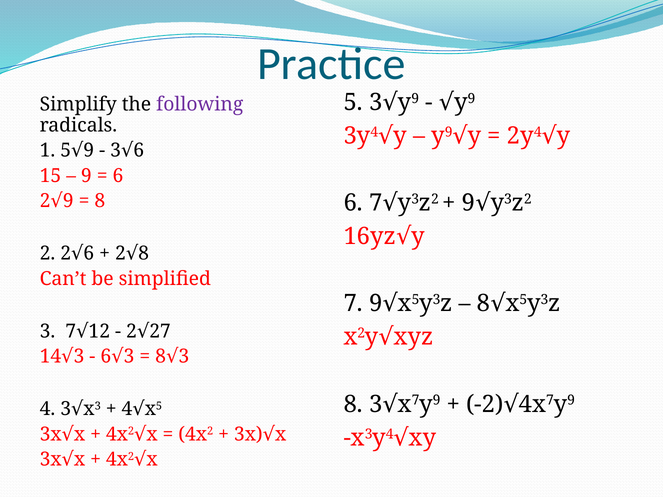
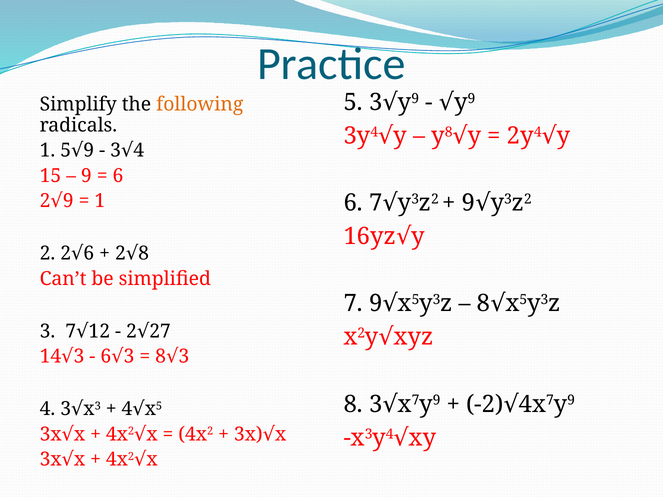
following colour: purple -> orange
9 at (449, 132): 9 -> 8
3 6: 6 -> 4
8 at (100, 201): 8 -> 1
